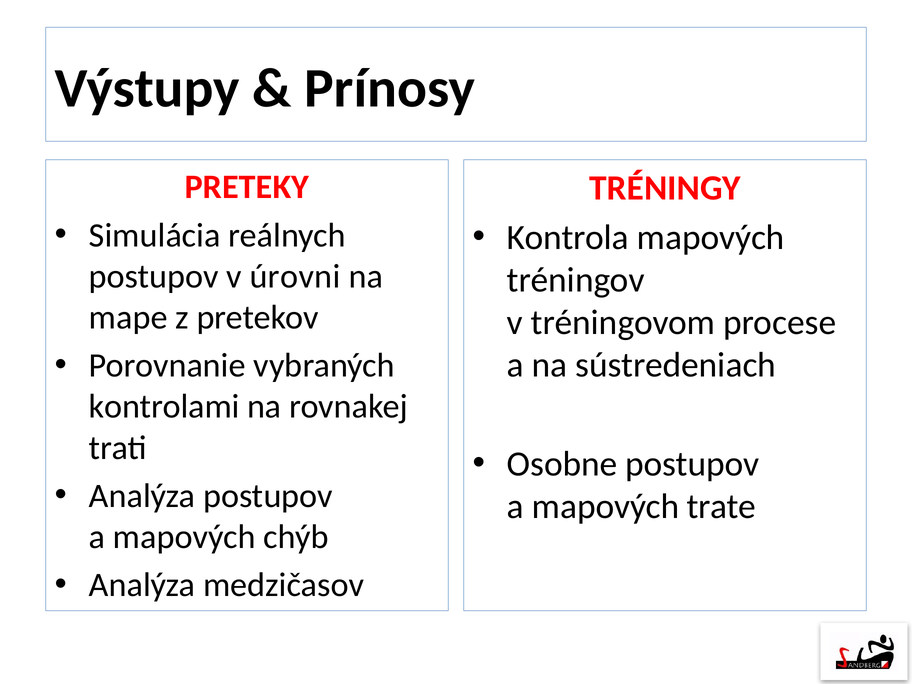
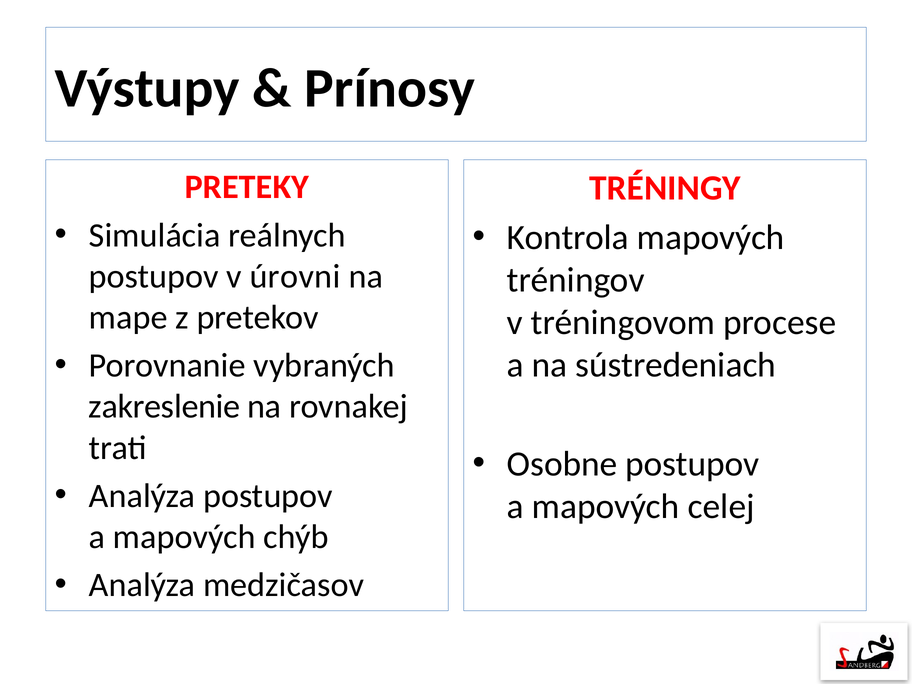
kontrolami: kontrolami -> zakreslenie
trate: trate -> celej
